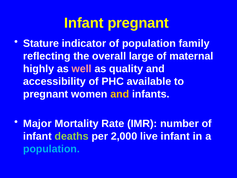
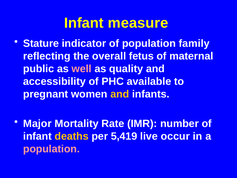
Infant pregnant: pregnant -> measure
large: large -> fetus
highly: highly -> public
deaths colour: light green -> yellow
2,000: 2,000 -> 5,419
live infant: infant -> occur
population at (51, 149) colour: light blue -> pink
